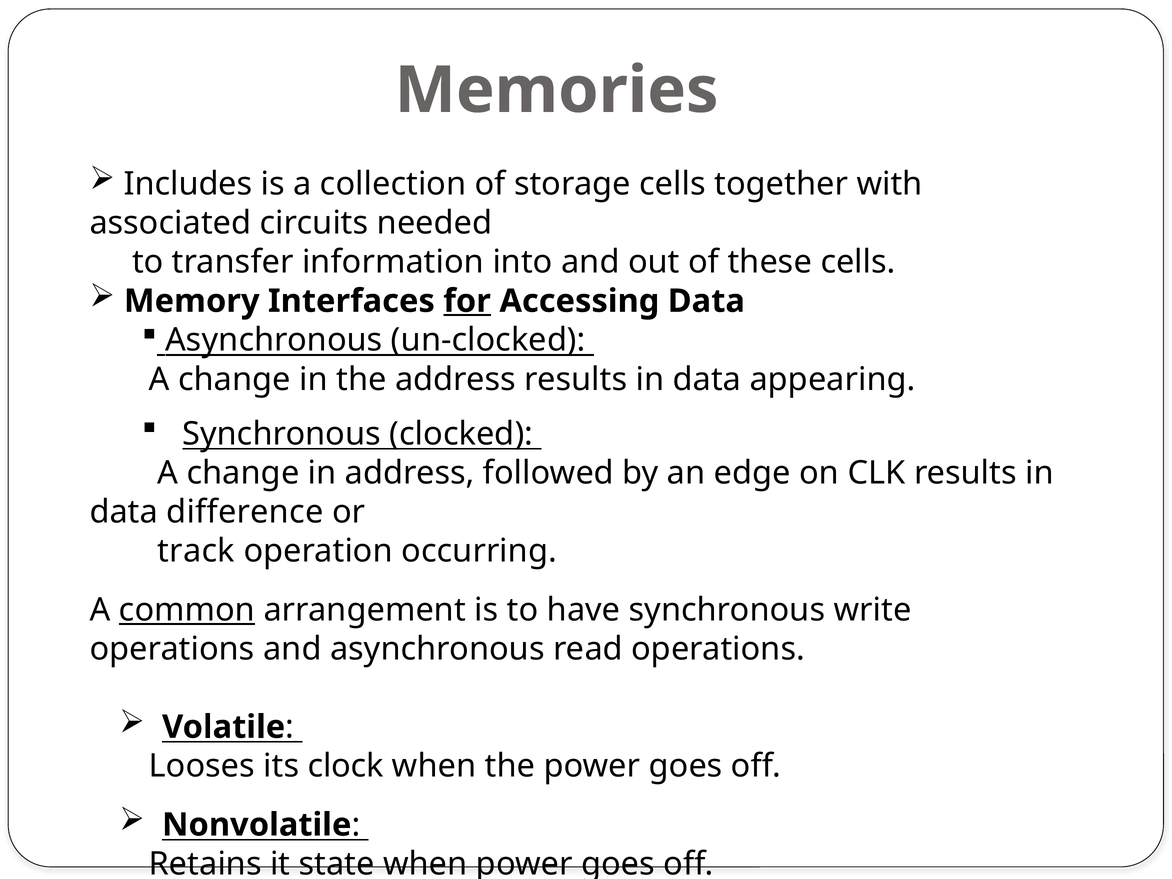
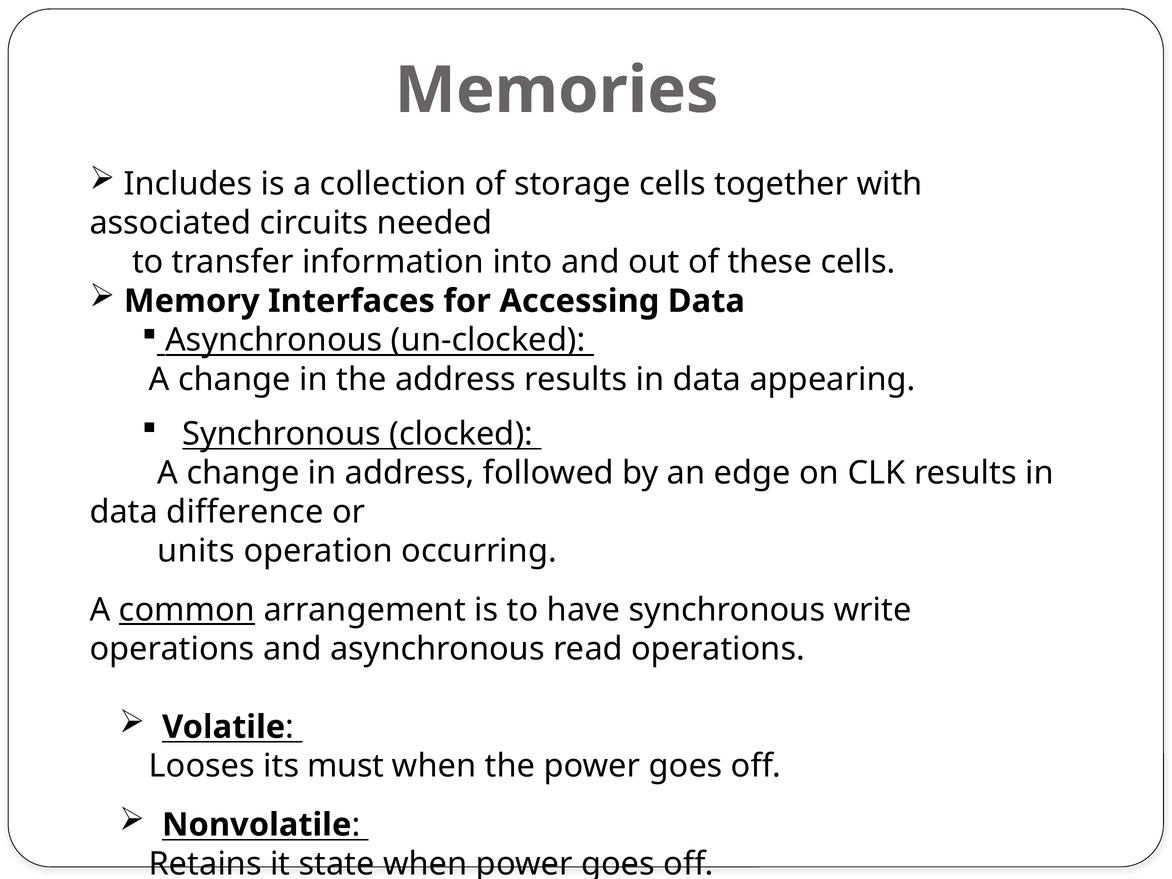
for underline: present -> none
track: track -> units
clock: clock -> must
